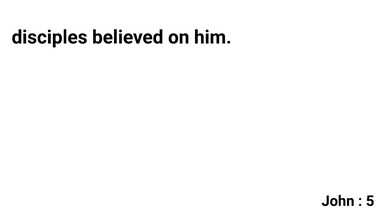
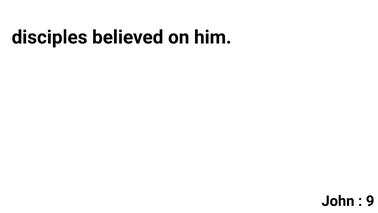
5: 5 -> 9
